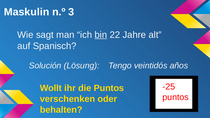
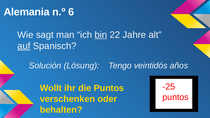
Maskulin: Maskulin -> Alemania
3: 3 -> 6
auf underline: none -> present
